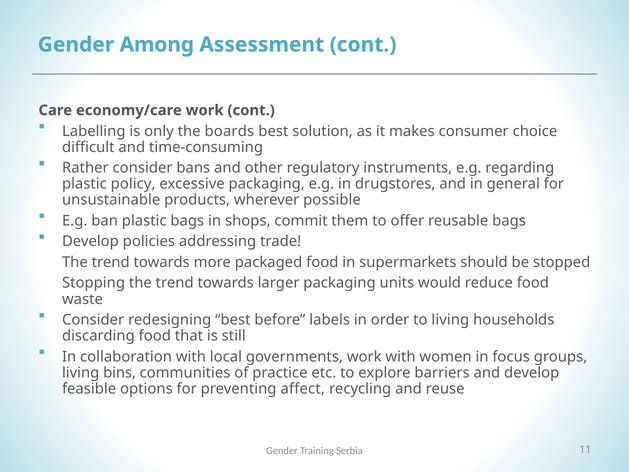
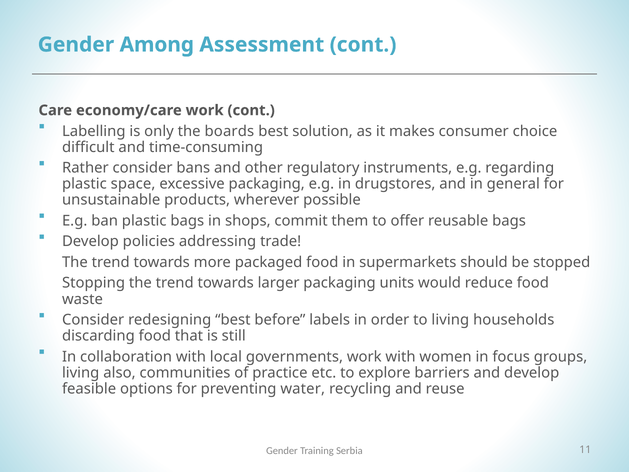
policy: policy -> space
bins: bins -> also
affect: affect -> water
